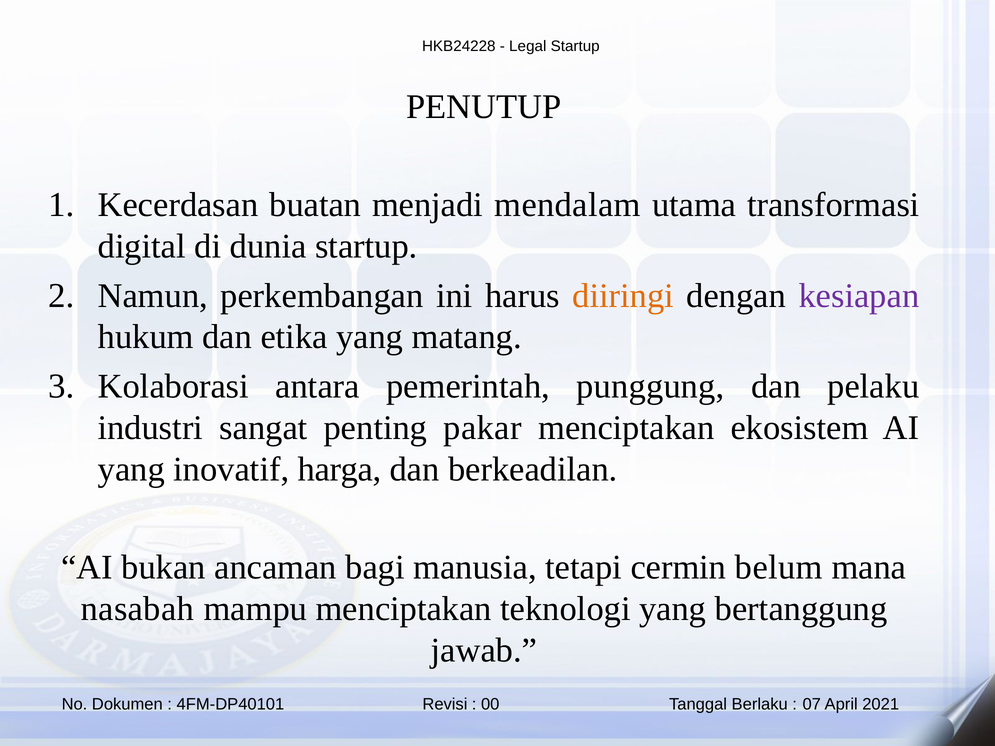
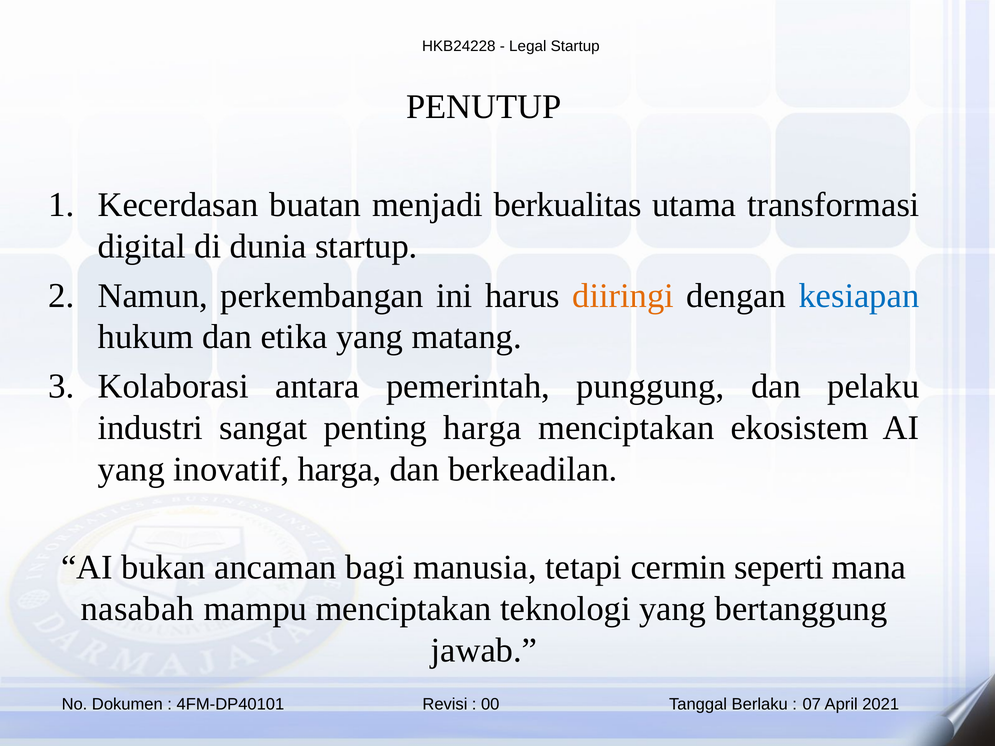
mendalam: mendalam -> berkualitas
kesiapan colour: purple -> blue
penting pakar: pakar -> harga
belum: belum -> seperti
